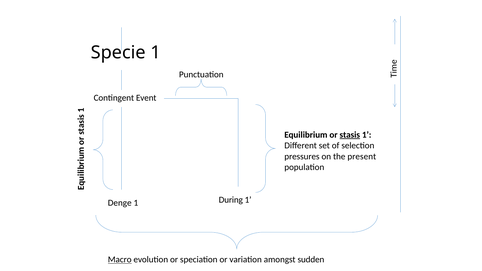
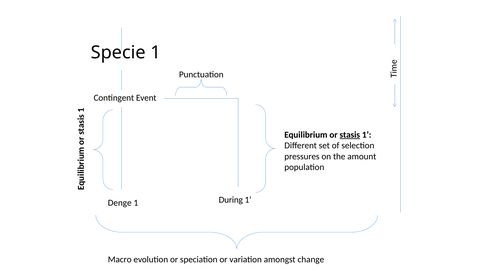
present: present -> amount
Macro underline: present -> none
sudden: sudden -> change
